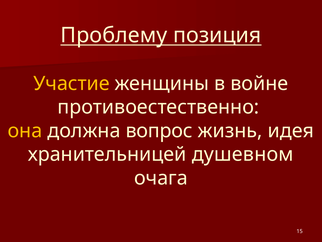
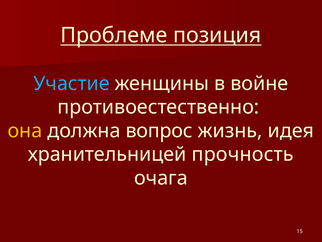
Проблему: Проблему -> Проблеме
Участие colour: yellow -> light blue
душевном: душевном -> прочность
